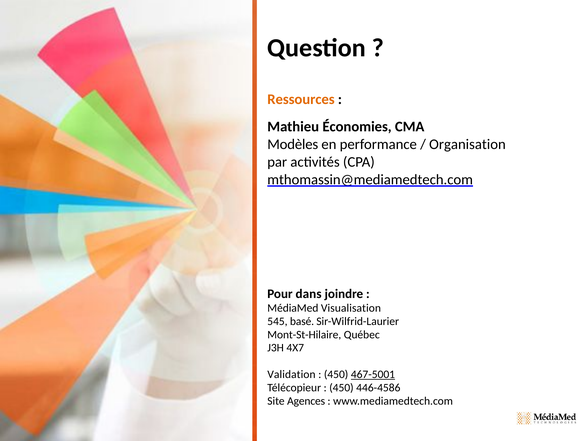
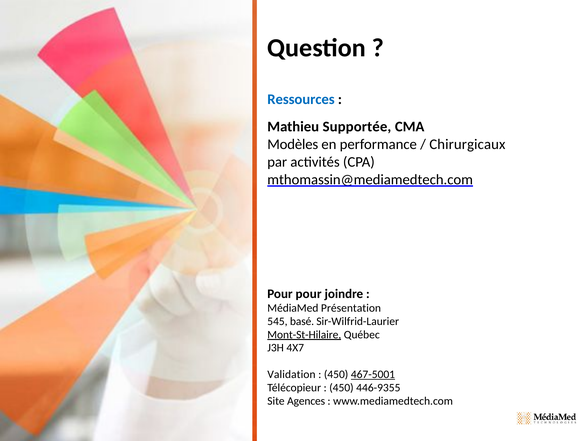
Ressources colour: orange -> blue
Économies: Économies -> Supportée
Organisation: Organisation -> Chirurgicaux
Pour dans: dans -> pour
Visualisation: Visualisation -> Présentation
Mont-St-Hilaire underline: none -> present
446-4586: 446-4586 -> 446-9355
